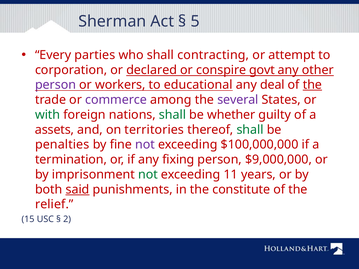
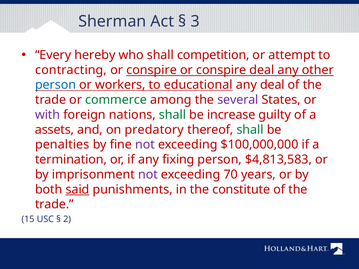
5: 5 -> 3
parties: parties -> hereby
contracting: contracting -> competition
corporation: corporation -> contracting
declared at (152, 70): declared -> conspire
conspire govt: govt -> deal
person at (55, 85) colour: purple -> blue
the at (312, 85) underline: present -> none
commerce colour: purple -> green
with colour: green -> purple
whether: whether -> increase
territories: territories -> predatory
$9,000,000: $9,000,000 -> $4,813,583
not at (148, 175) colour: green -> purple
11: 11 -> 70
relief at (54, 205): relief -> trade
